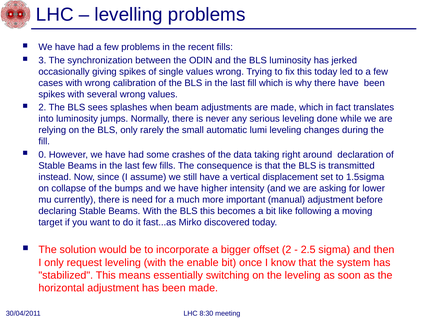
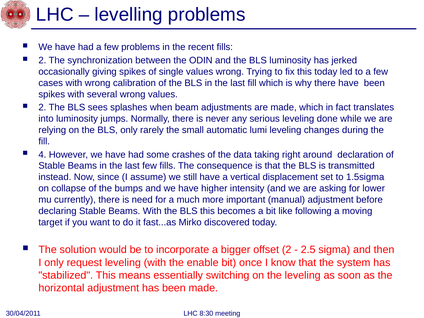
3 at (42, 60): 3 -> 2
0: 0 -> 4
